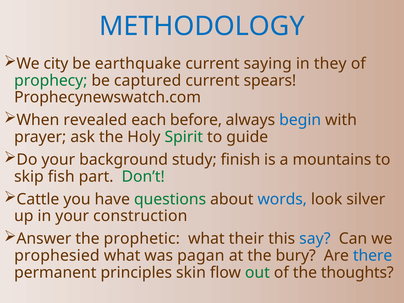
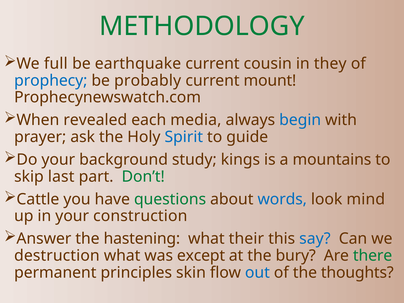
METHODOLOGY colour: blue -> green
city: city -> full
saying: saying -> cousin
prophecy colour: green -> blue
captured: captured -> probably
spears: spears -> mount
before: before -> media
Spirit colour: green -> blue
finish: finish -> kings
fish: fish -> last
silver: silver -> mind
prophetic: prophetic -> hastening
prophesied: prophesied -> destruction
pagan: pagan -> except
there colour: blue -> green
out colour: green -> blue
